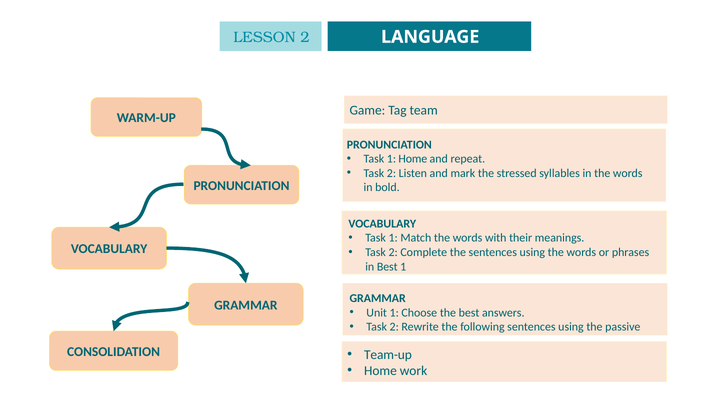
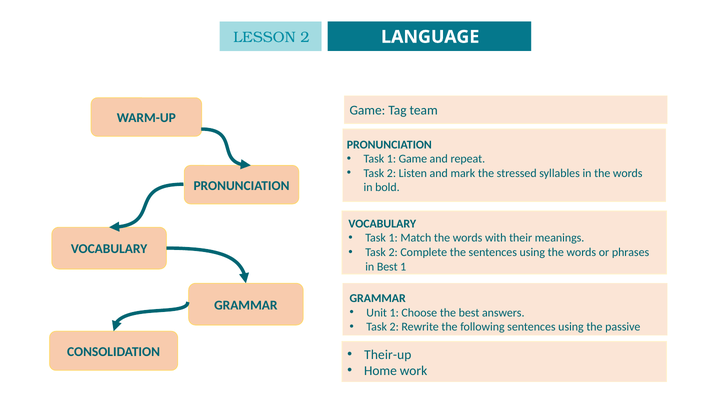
1 Home: Home -> Game
Team-up: Team-up -> Their-up
